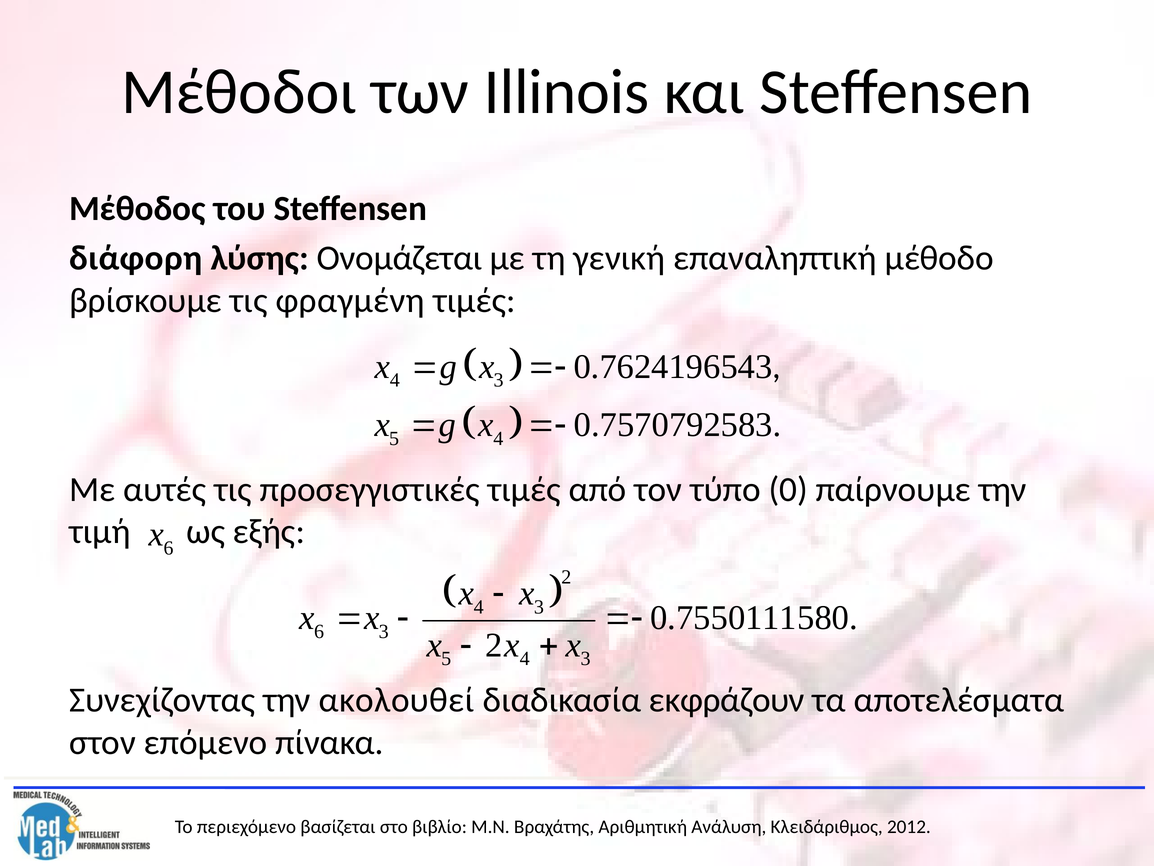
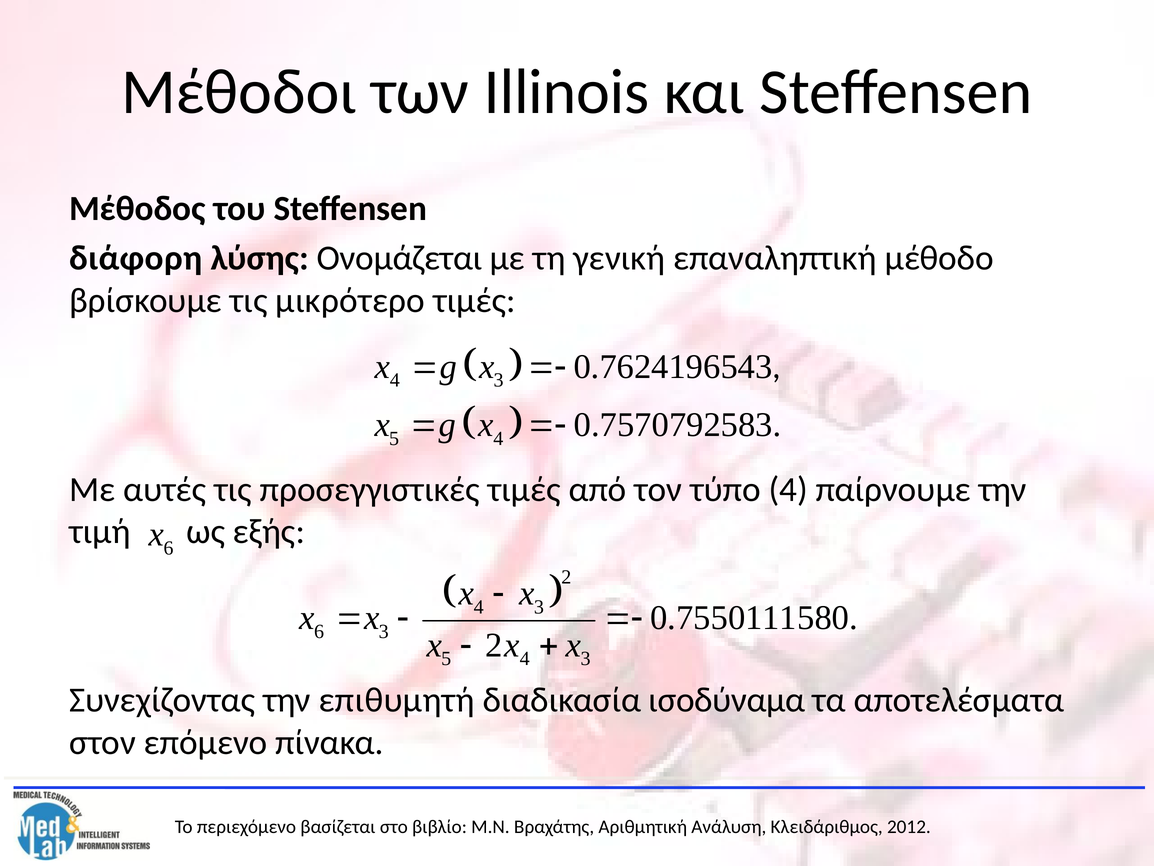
φραγμένη: φραγμένη -> μικρότερο
τύπο 0: 0 -> 4
ακολουθεί: ακολουθεί -> επιθυμητή
εκφράζουν: εκφράζουν -> ισοδύναμα
